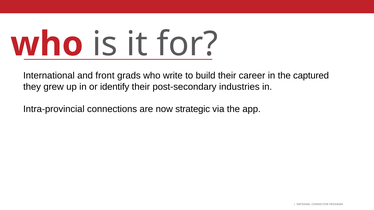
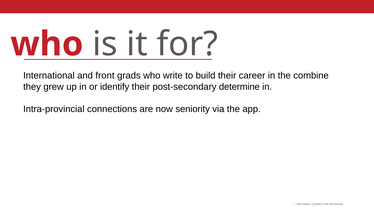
captured: captured -> combine
industries: industries -> determine
strategic: strategic -> seniority
